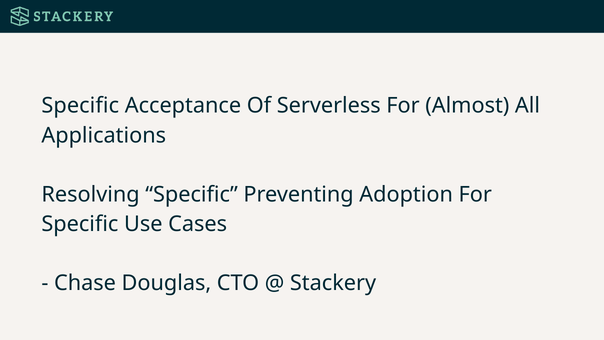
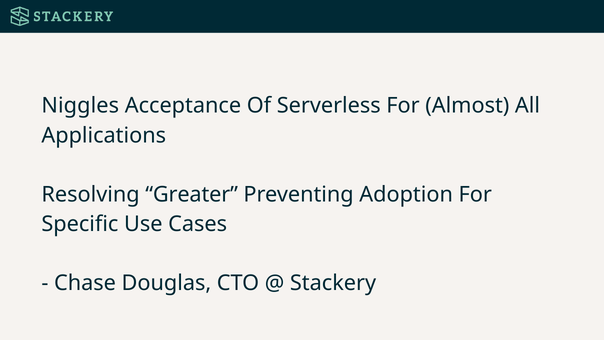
Specific at (80, 106): Specific -> Niggles
Resolving Specific: Specific -> Greater
